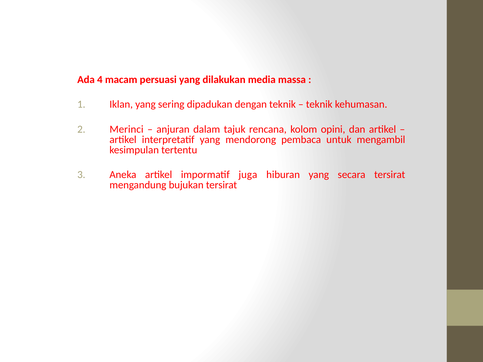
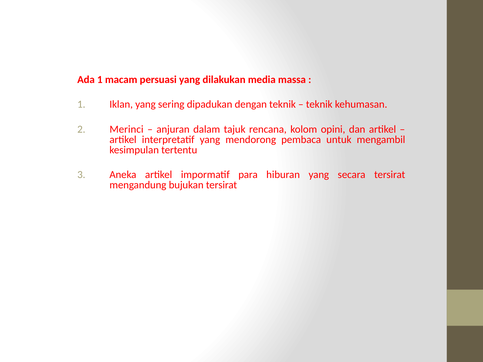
Ada 4: 4 -> 1
juga: juga -> para
